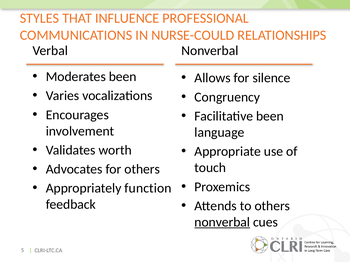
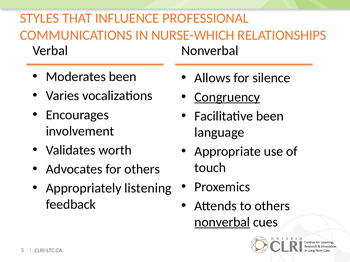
NURSE-COULD: NURSE-COULD -> NURSE-WHICH
Congruency underline: none -> present
function: function -> listening
